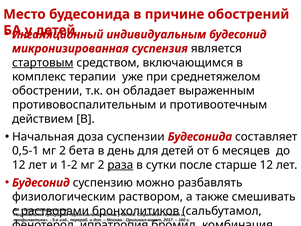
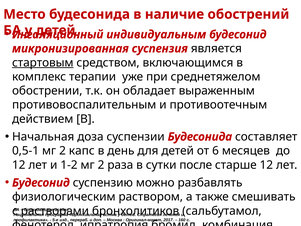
причине: причине -> наличие
бета: бета -> капс
раза underline: present -> none
